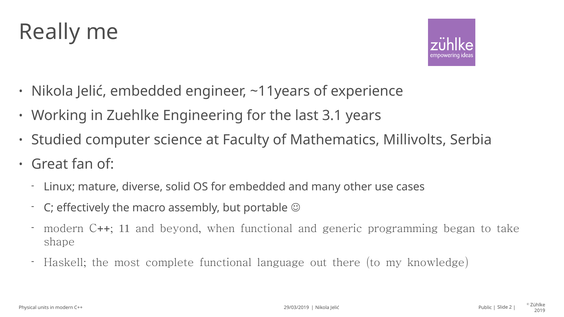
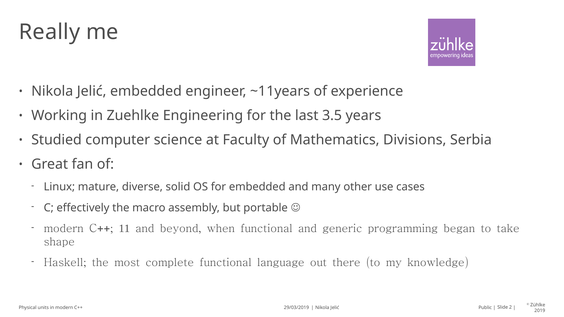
3.1: 3.1 -> 3.5
Millivolts: Millivolts -> Divisions
